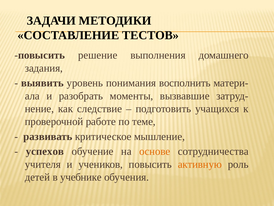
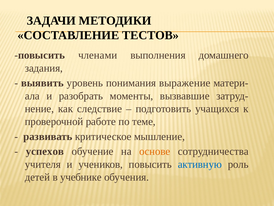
решение: решение -> членами
восполнить: восполнить -> выражение
активную colour: orange -> blue
